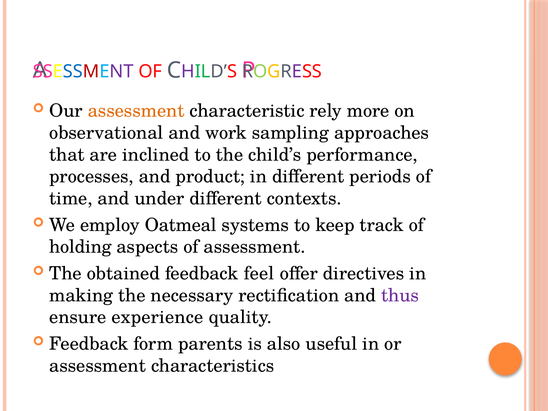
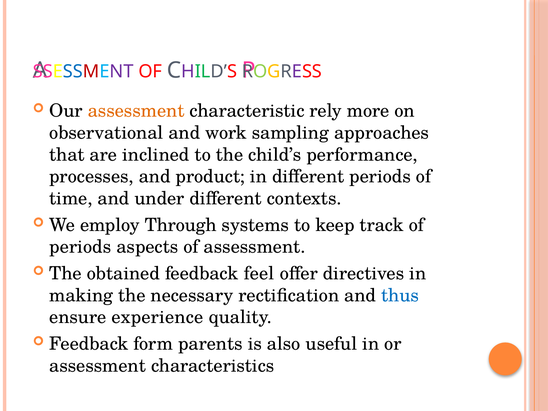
Oatmeal: Oatmeal -> Through
holding at (80, 247): holding -> periods
thus colour: purple -> blue
